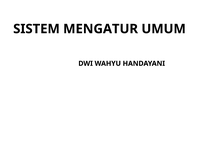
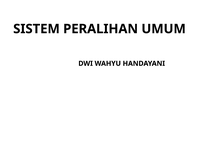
MENGATUR: MENGATUR -> PERALIHAN
